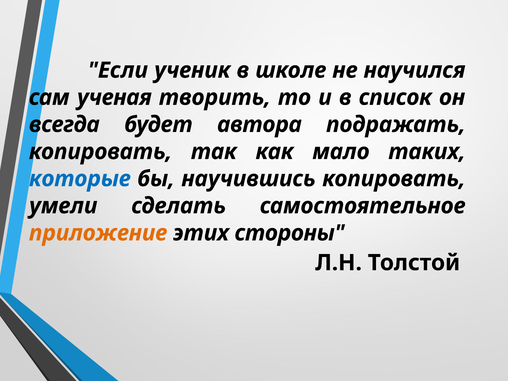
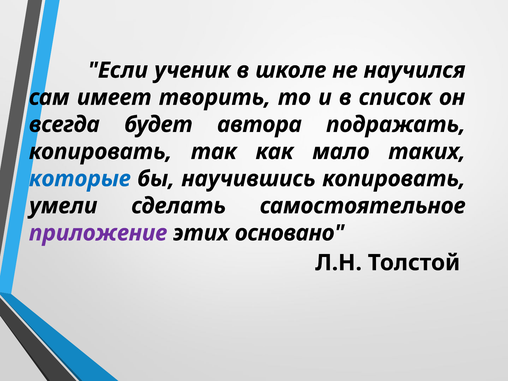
ученая: ученая -> имеет
приложение colour: orange -> purple
стороны: стороны -> основано
